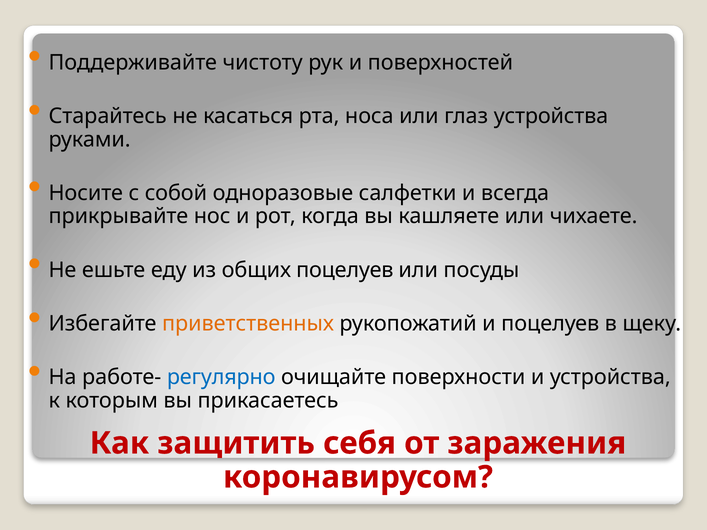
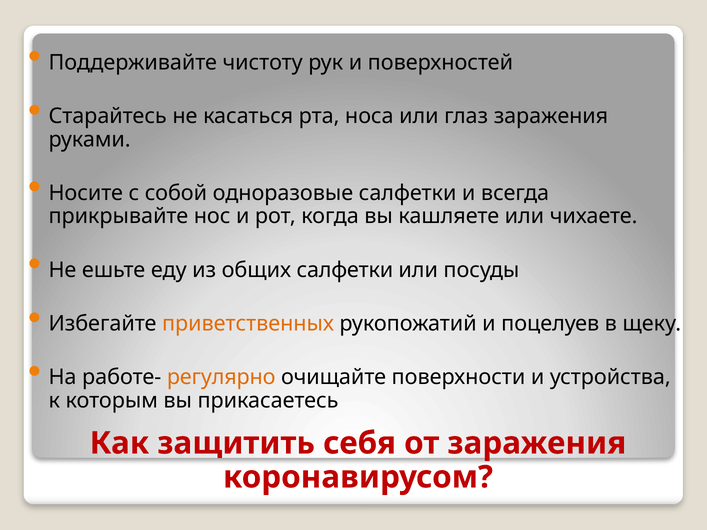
глаз устройства: устройства -> заражения
общих поцелуев: поцелуев -> салфетки
регулярно colour: blue -> orange
